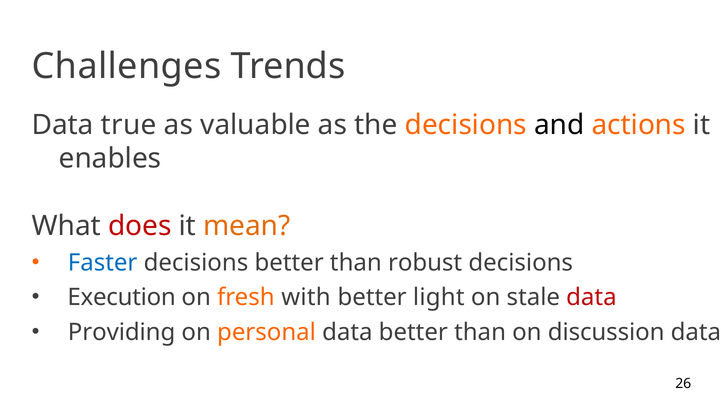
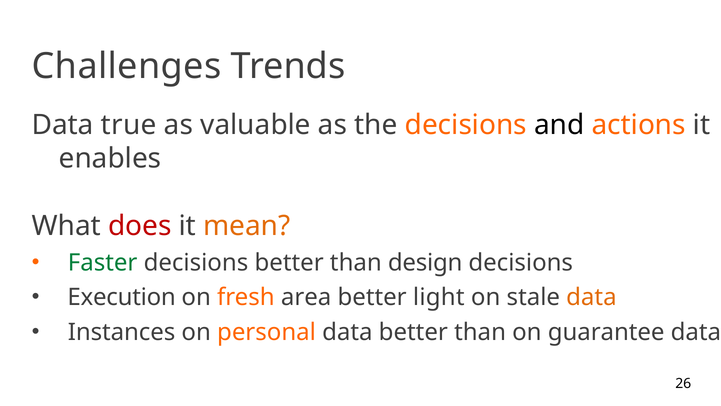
Faster colour: blue -> green
robust: robust -> design
with: with -> area
data at (591, 297) colour: red -> orange
Providing: Providing -> Instances
discussion: discussion -> guarantee
